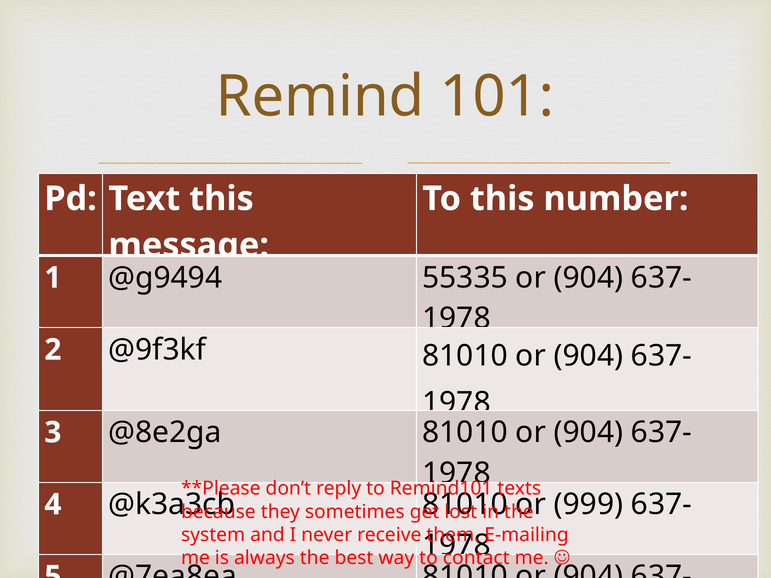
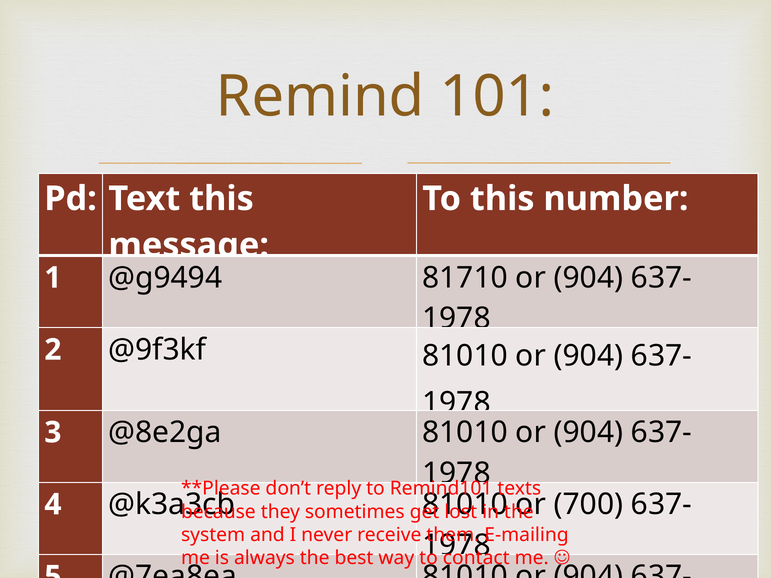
55335: 55335 -> 81710
999: 999 -> 700
